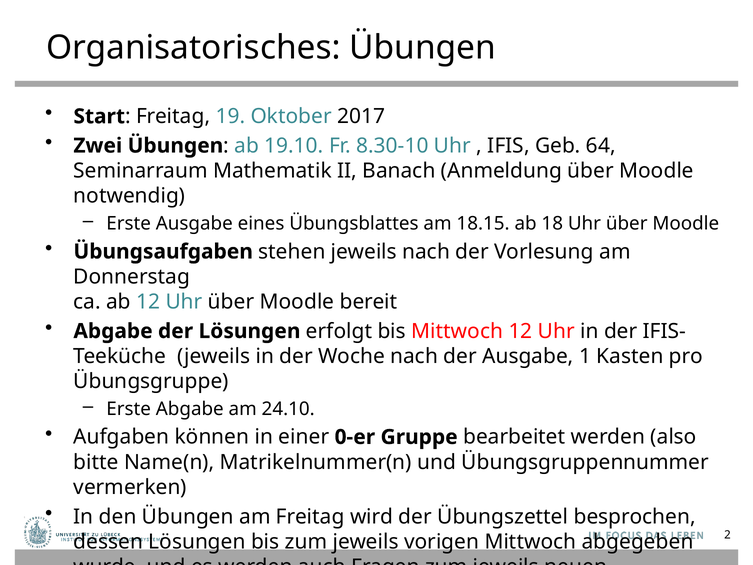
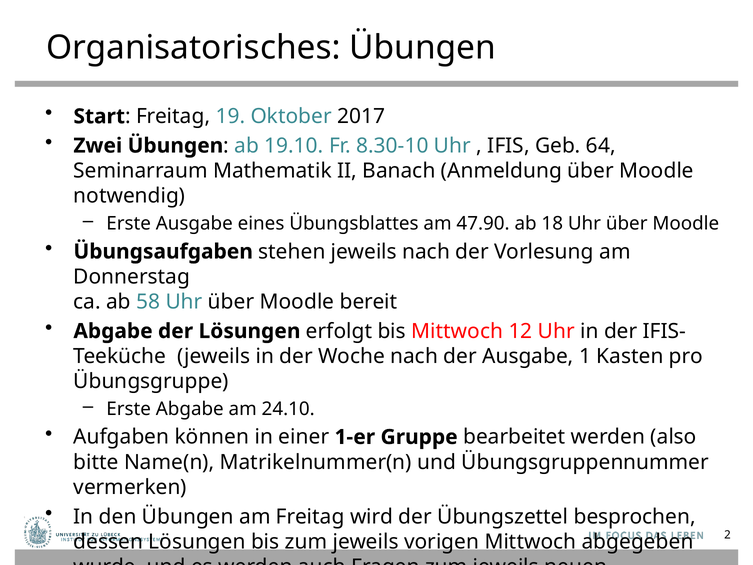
18.15: 18.15 -> 47.90
ab 12: 12 -> 58
0-er: 0-er -> 1-er
